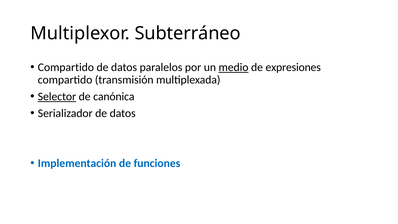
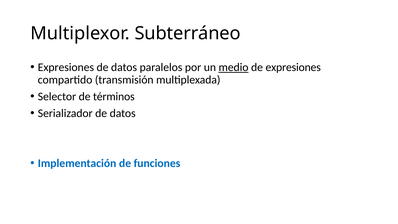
Compartido at (66, 67): Compartido -> Expresiones
Selector underline: present -> none
canónica: canónica -> términos
